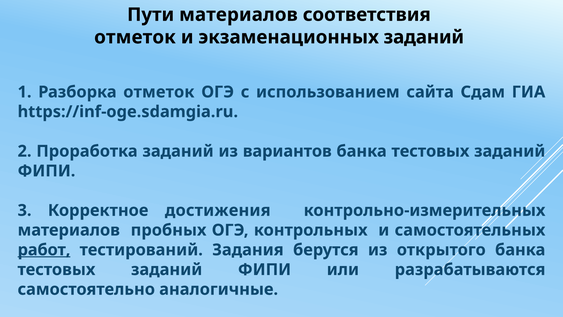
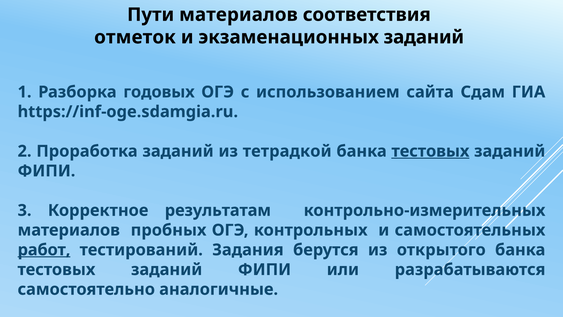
Разборка отметок: отметок -> годовых
вариантов: вариантов -> тетрадкой
тестовых at (430, 151) underline: none -> present
достижения: достижения -> результатам
